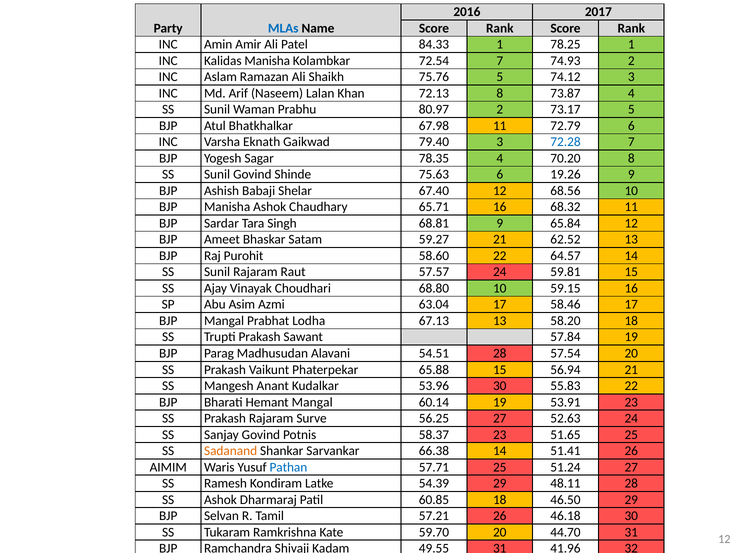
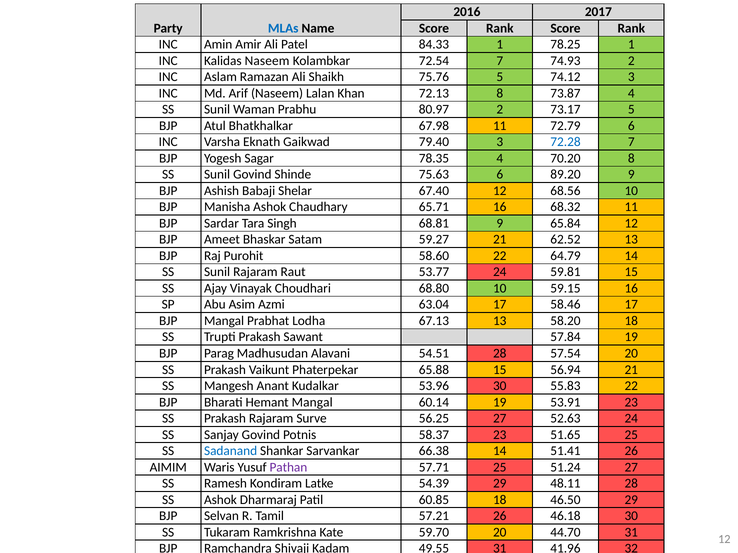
Kalidas Manisha: Manisha -> Naseem
19.26: 19.26 -> 89.20
64.57: 64.57 -> 64.79
57.57: 57.57 -> 53.77
Sadanand colour: orange -> blue
Pathan colour: blue -> purple
